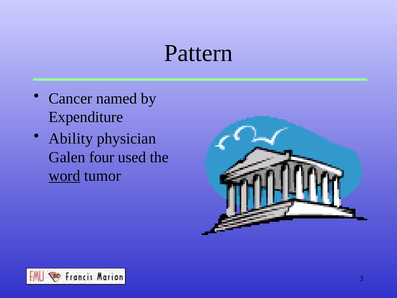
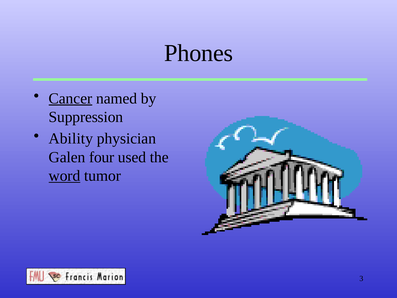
Pattern: Pattern -> Phones
Cancer underline: none -> present
Expenditure: Expenditure -> Suppression
